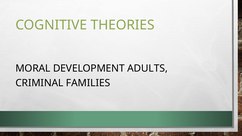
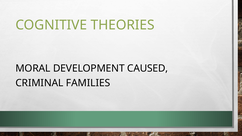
ADULTS: ADULTS -> CAUSED
